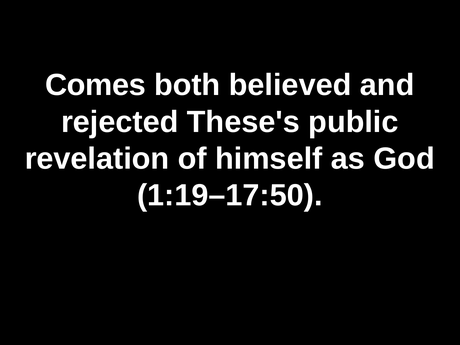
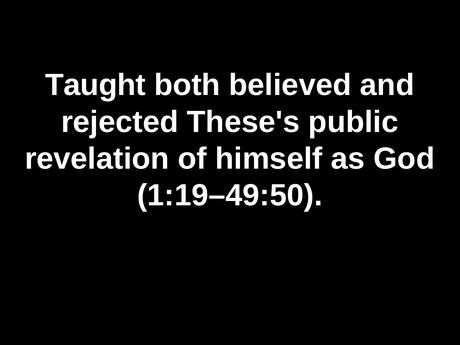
Comes: Comes -> Taught
1:19–17:50: 1:19–17:50 -> 1:19–49:50
